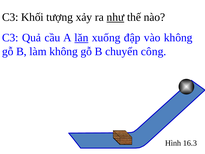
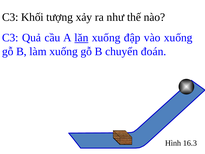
như underline: present -> none
vào không: không -> xuống
làm không: không -> xuống
công: công -> đoán
